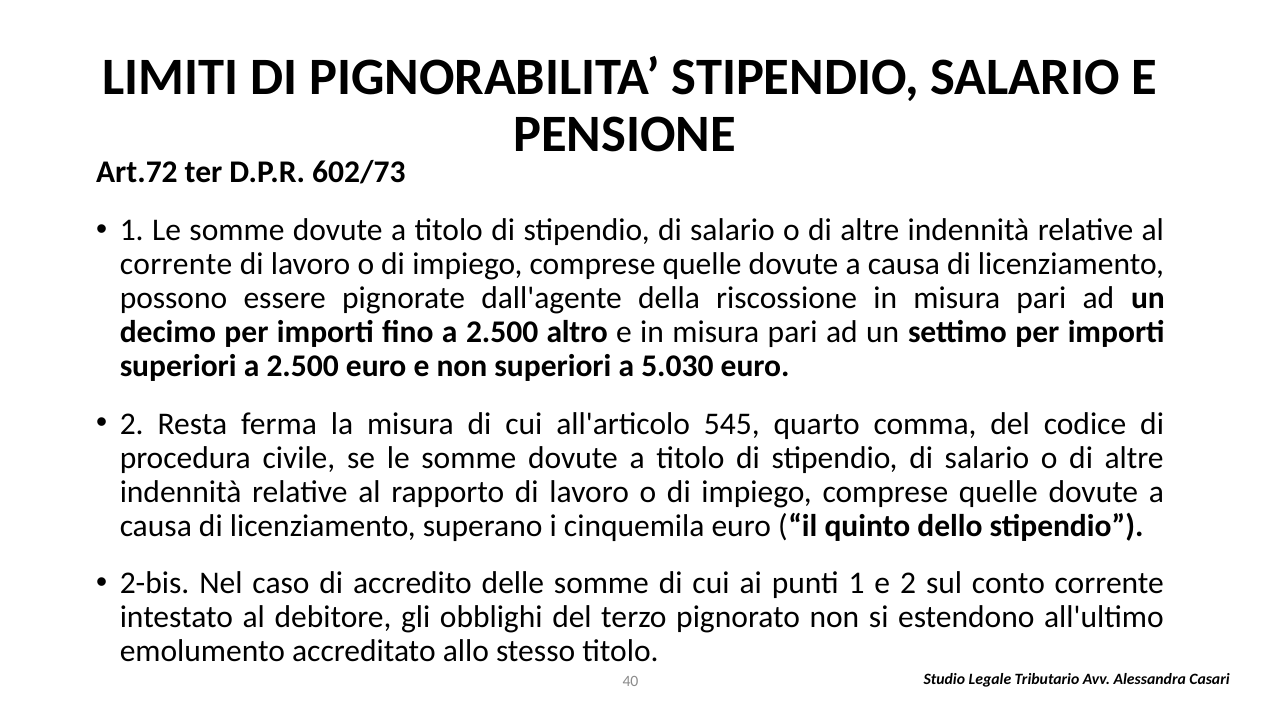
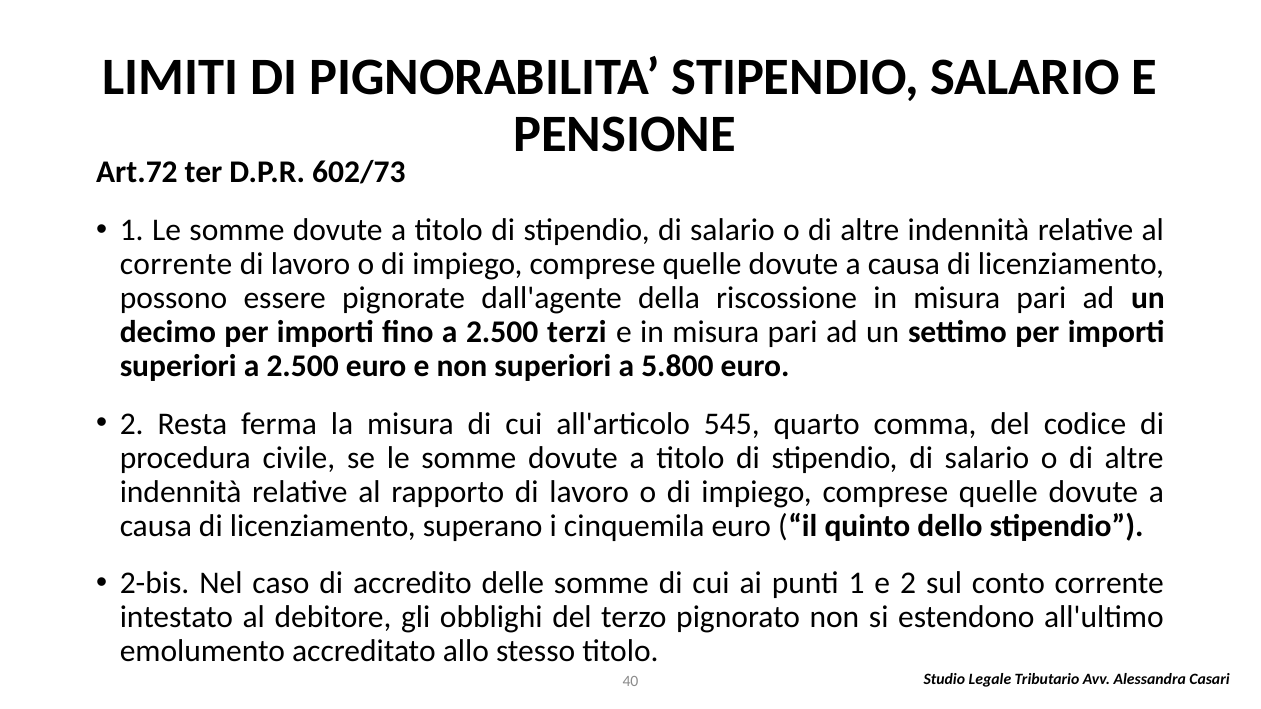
altro: altro -> terzi
5.030: 5.030 -> 5.800
